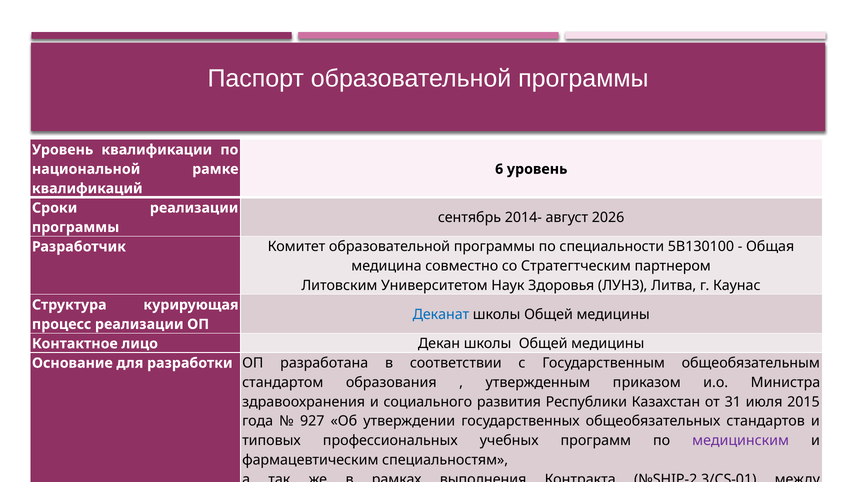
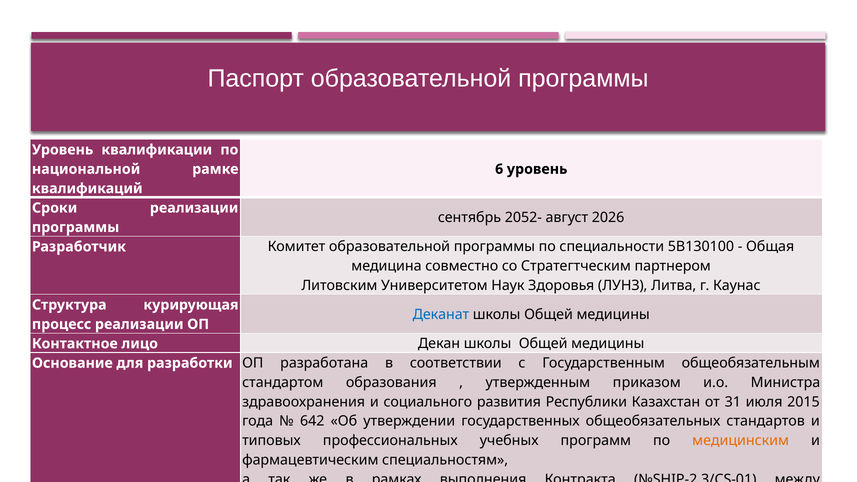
2014-: 2014- -> 2052-
927: 927 -> 642
медицинским colour: purple -> orange
